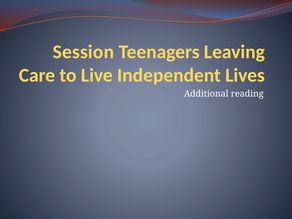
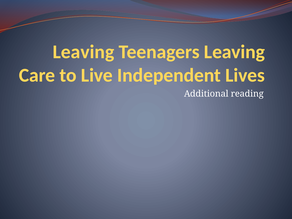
Session at (83, 52): Session -> Leaving
